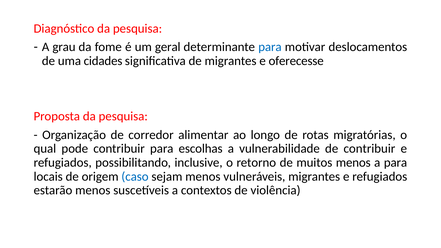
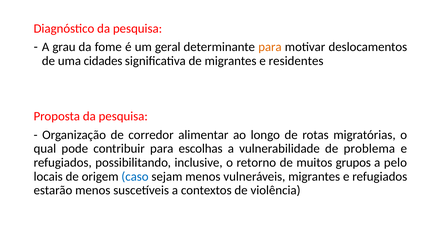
para at (270, 47) colour: blue -> orange
oferecesse: oferecesse -> residentes
de contribuir: contribuir -> problema
muitos menos: menos -> grupos
a para: para -> pelo
